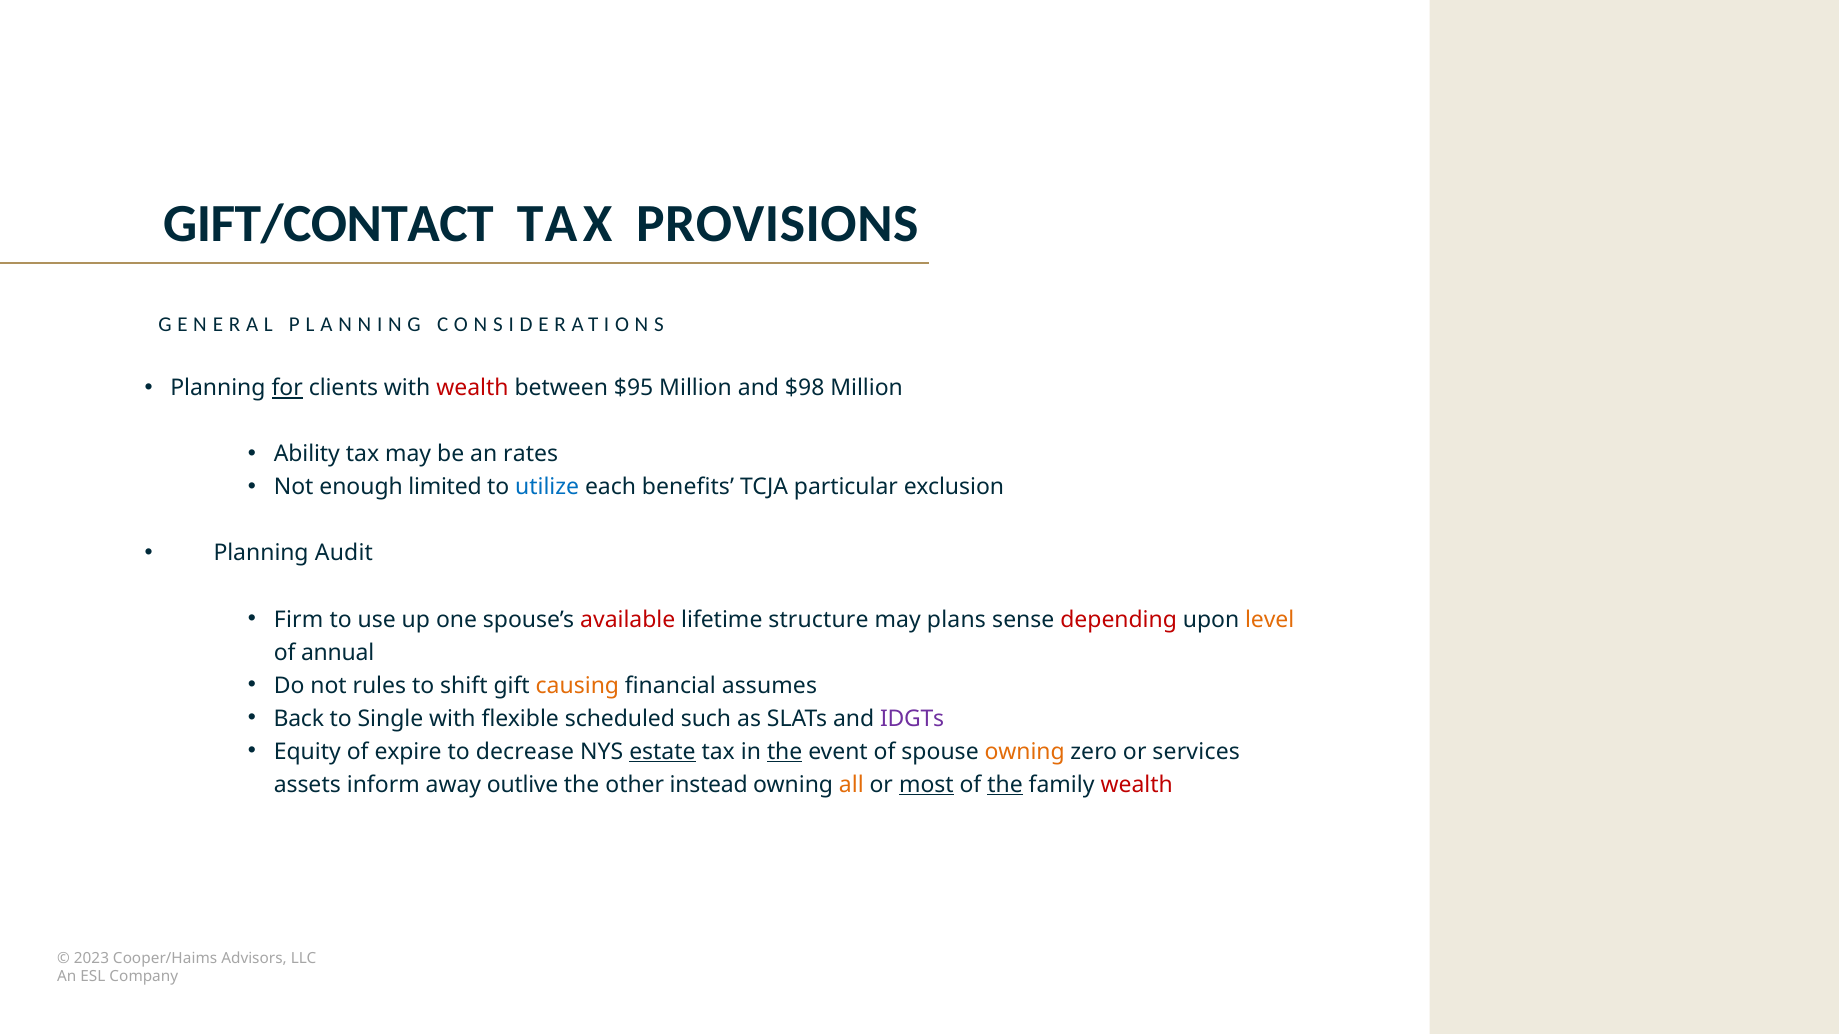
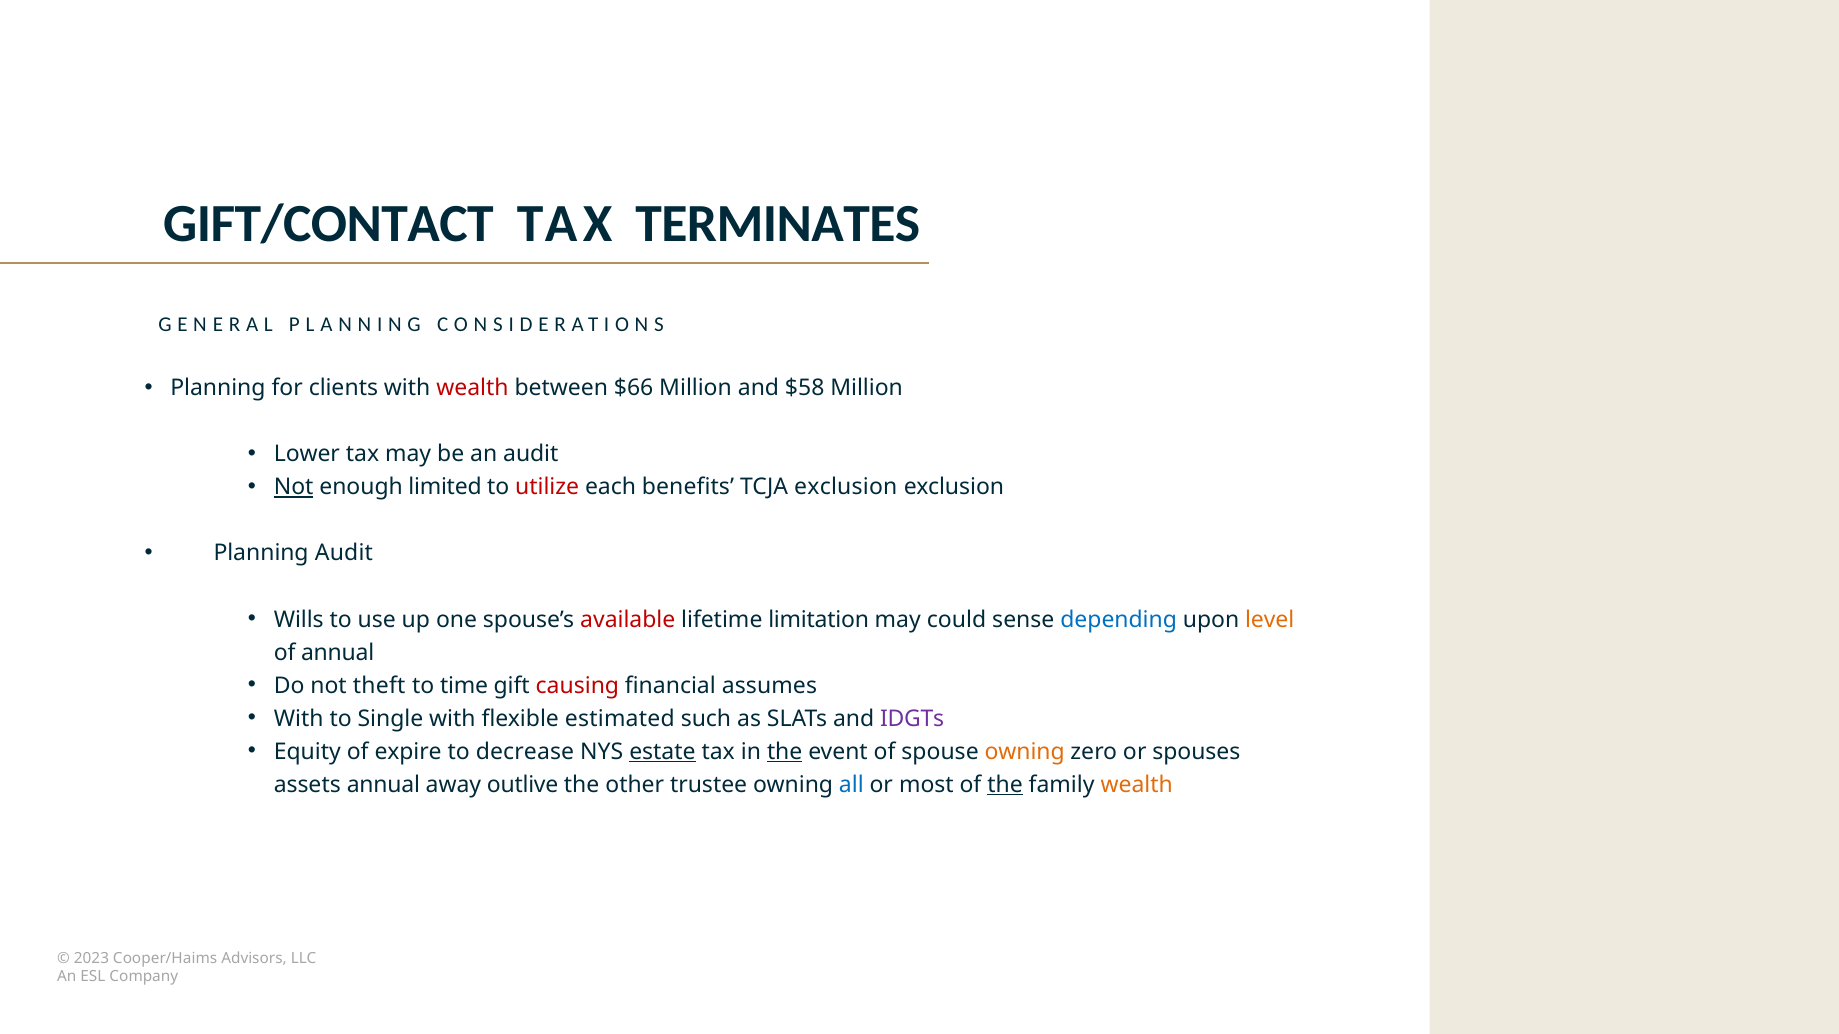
PROVISIONS: PROVISIONS -> TERMINATES
for underline: present -> none
$95: $95 -> $66
$98: $98 -> $58
Ability: Ability -> Lower
an rates: rates -> audit
Not at (294, 487) underline: none -> present
utilize colour: blue -> red
TCJA particular: particular -> exclusion
Firm: Firm -> Wills
structure: structure -> limitation
plans: plans -> could
depending colour: red -> blue
rules: rules -> theft
shift: shift -> time
causing colour: orange -> red
Back at (299, 719): Back -> With
scheduled: scheduled -> estimated
services: services -> spouses
assets inform: inform -> annual
instead: instead -> trustee
all colour: orange -> blue
most underline: present -> none
wealth at (1137, 785) colour: red -> orange
